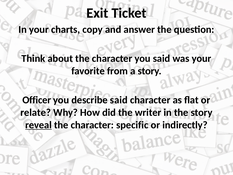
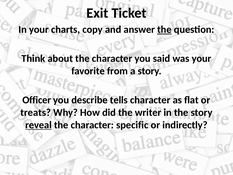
the at (164, 29) underline: none -> present
describe said: said -> tells
relate: relate -> treats
